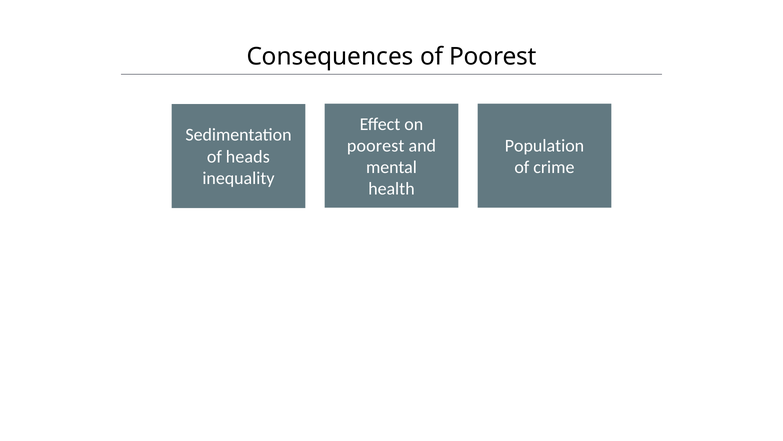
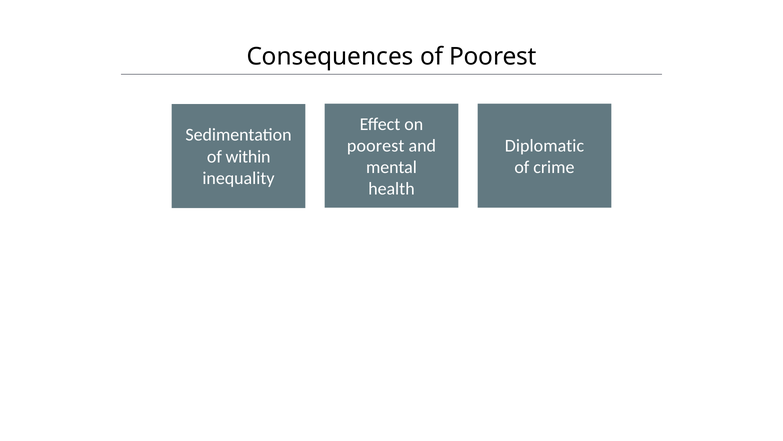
Population: Population -> Diplomatic
heads: heads -> within
